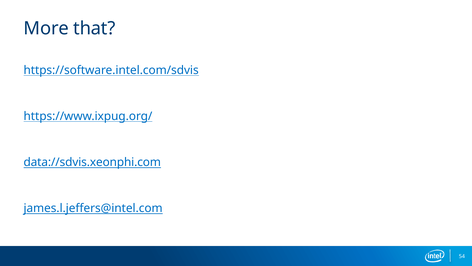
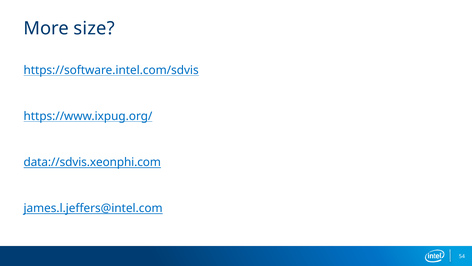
that: that -> size
